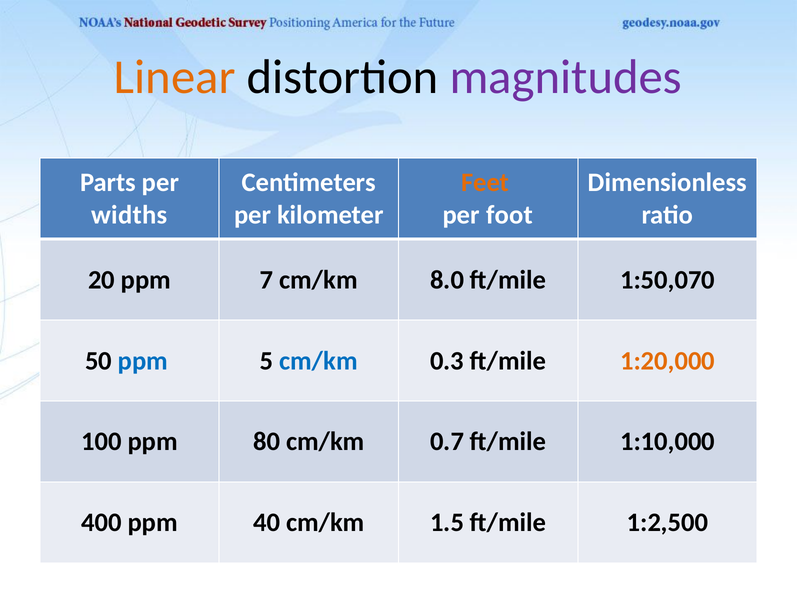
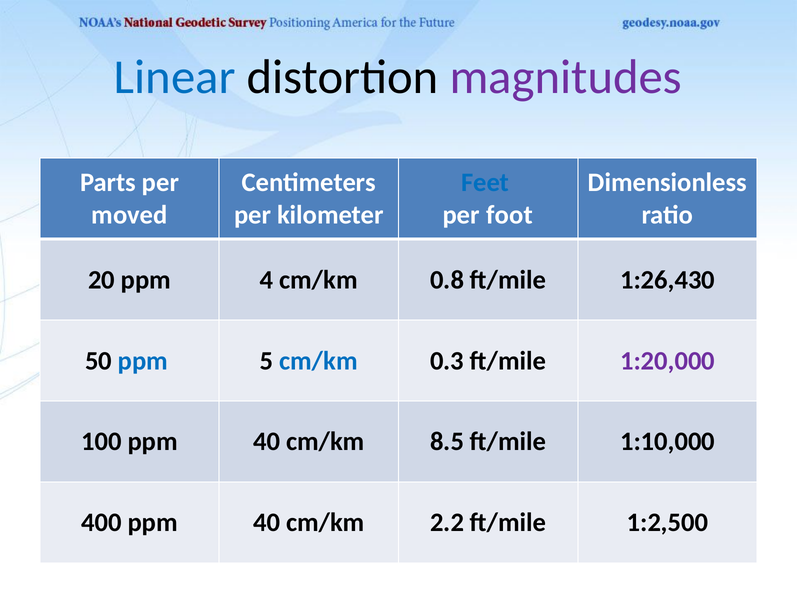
Linear colour: orange -> blue
Feet colour: orange -> blue
widths: widths -> moved
7: 7 -> 4
8.0: 8.0 -> 0.8
1:50,070: 1:50,070 -> 1:26,430
1:20,000 colour: orange -> purple
100 ppm 80: 80 -> 40
0.7: 0.7 -> 8.5
1.5: 1.5 -> 2.2
